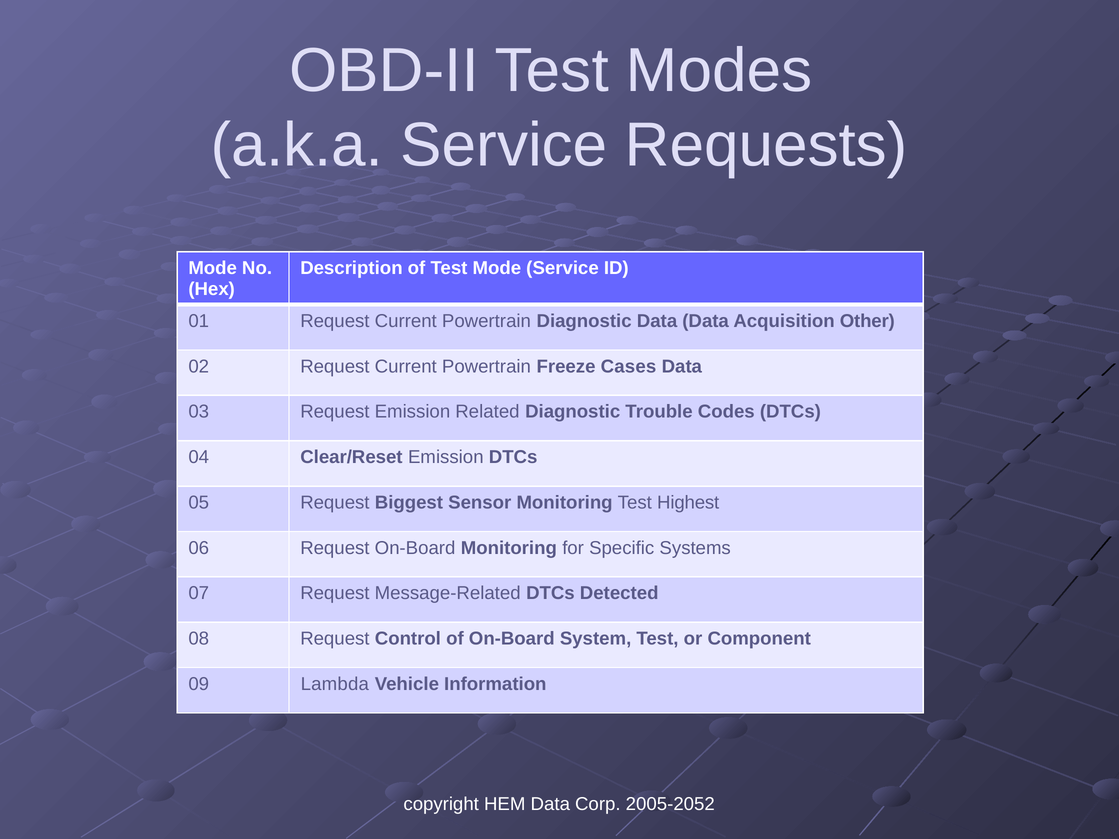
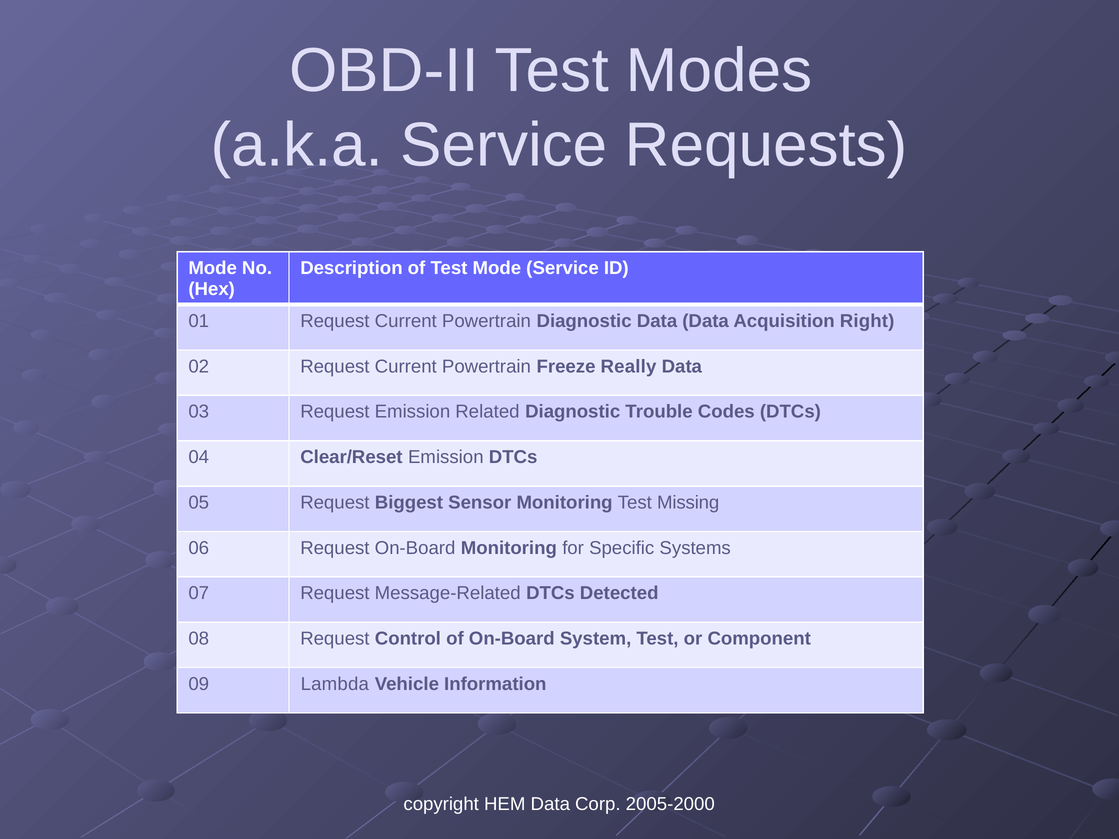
Other: Other -> Right
Cases: Cases -> Really
Highest: Highest -> Missing
2005-2052: 2005-2052 -> 2005-2000
